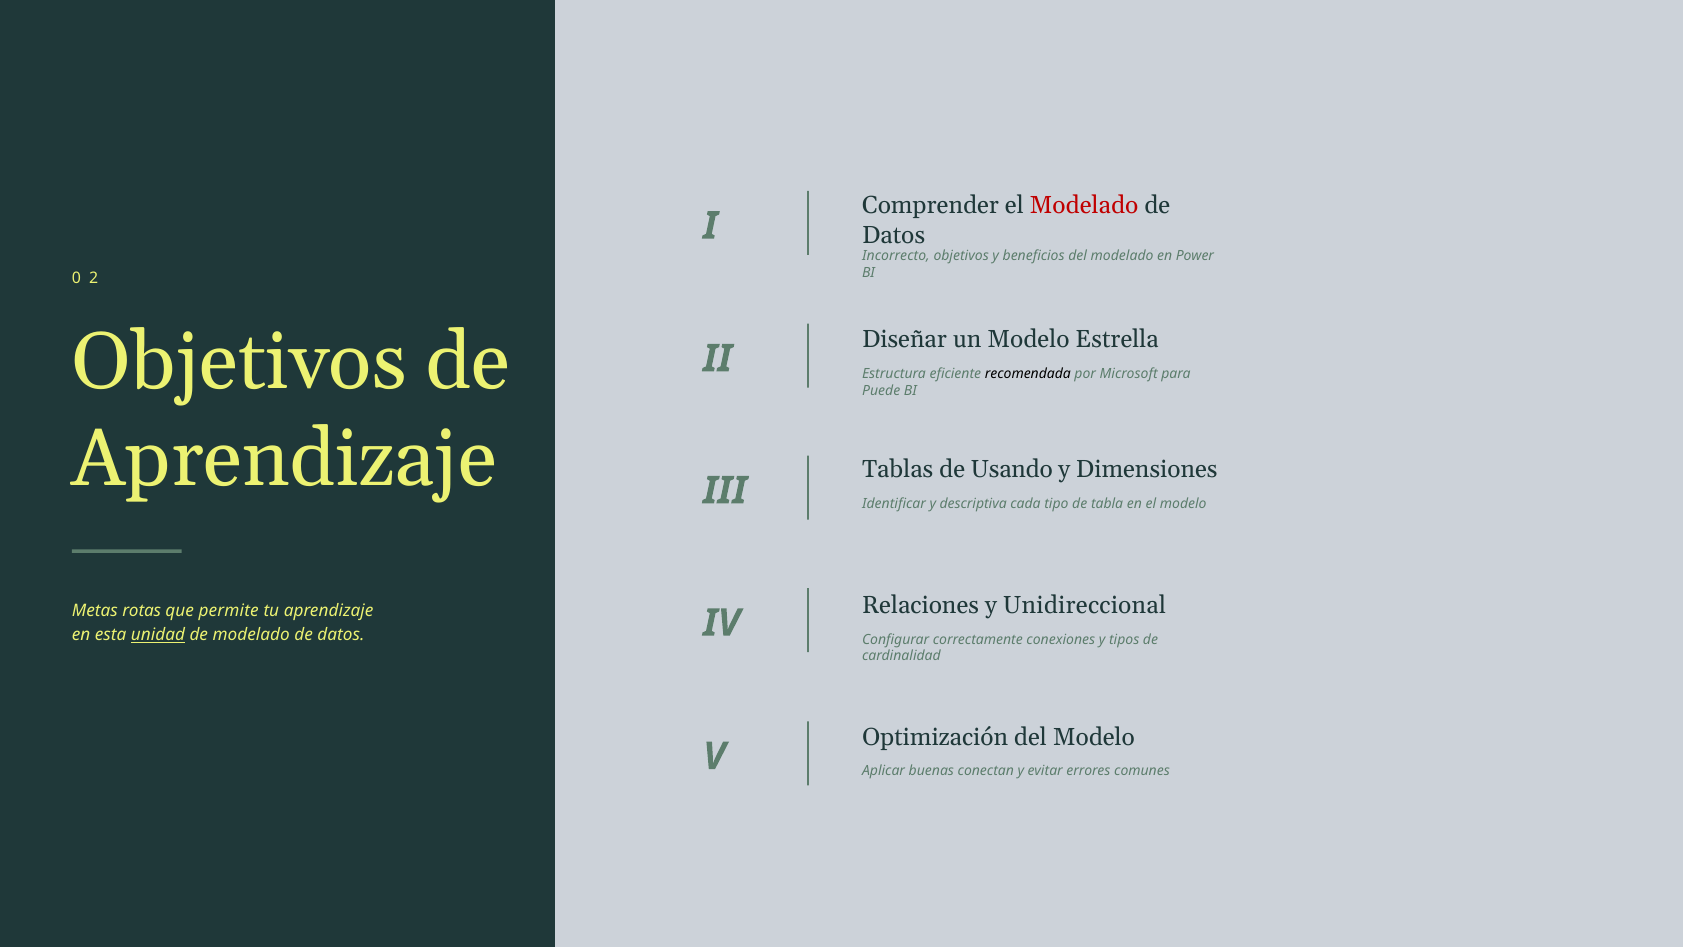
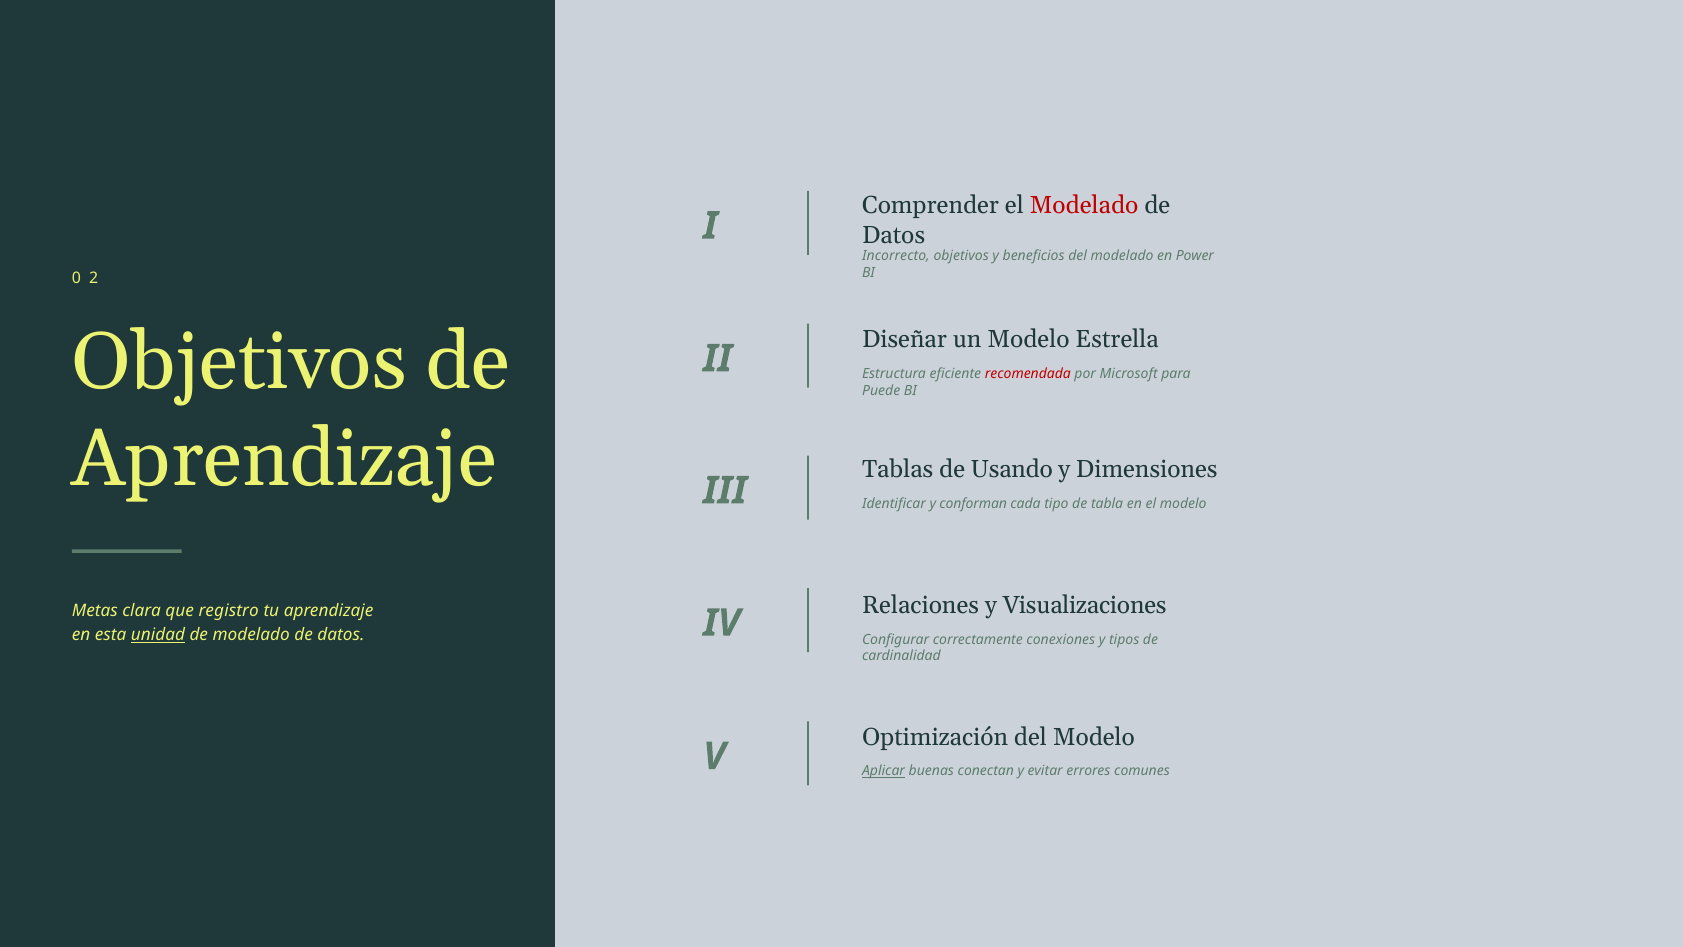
recomendada colour: black -> red
descriptiva: descriptiva -> conforman
Unidireccional: Unidireccional -> Visualizaciones
rotas: rotas -> clara
permite: permite -> registro
Aplicar underline: none -> present
